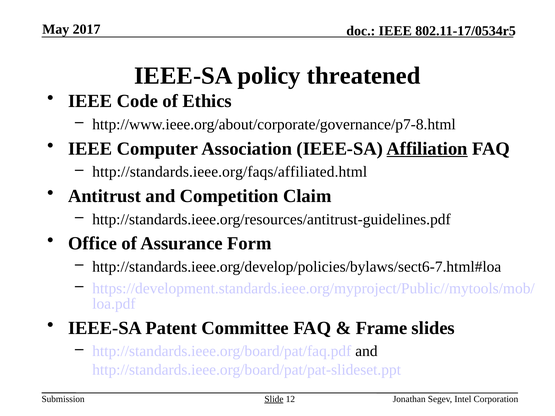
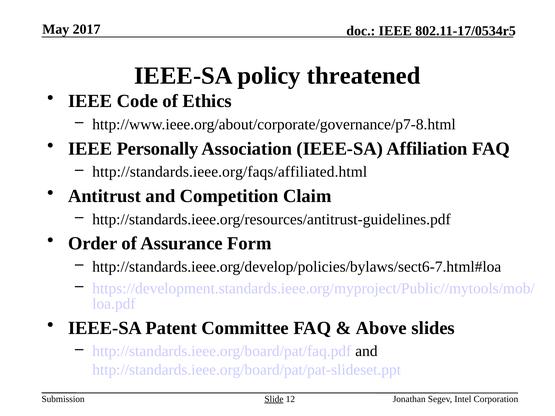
Computer: Computer -> Personally
Affiliation underline: present -> none
Office: Office -> Order
Frame: Frame -> Above
